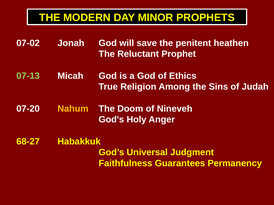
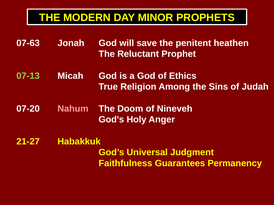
07-02: 07-02 -> 07-63
Nahum colour: yellow -> pink
68-27: 68-27 -> 21-27
